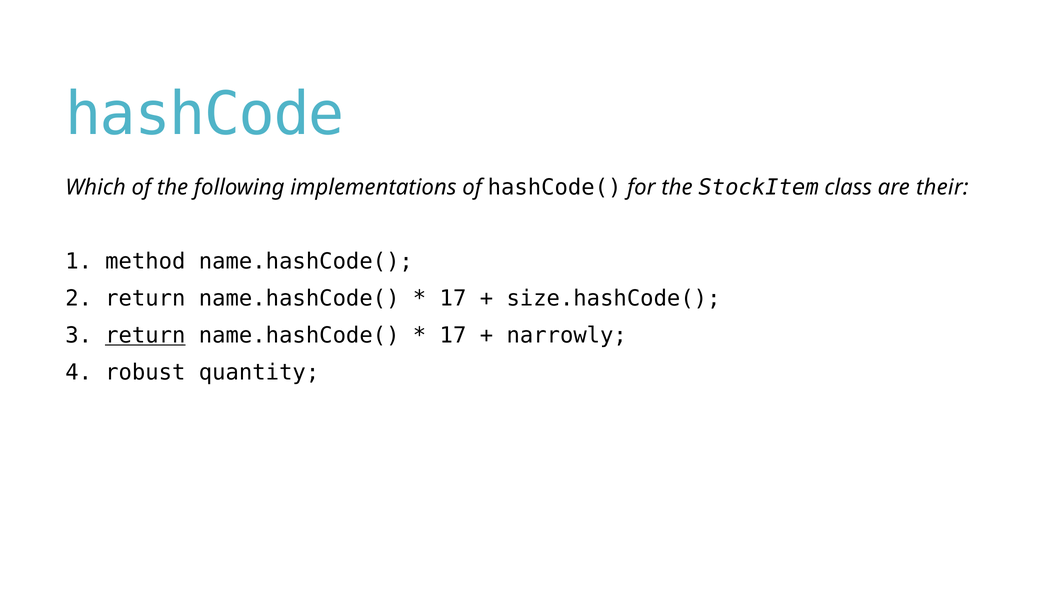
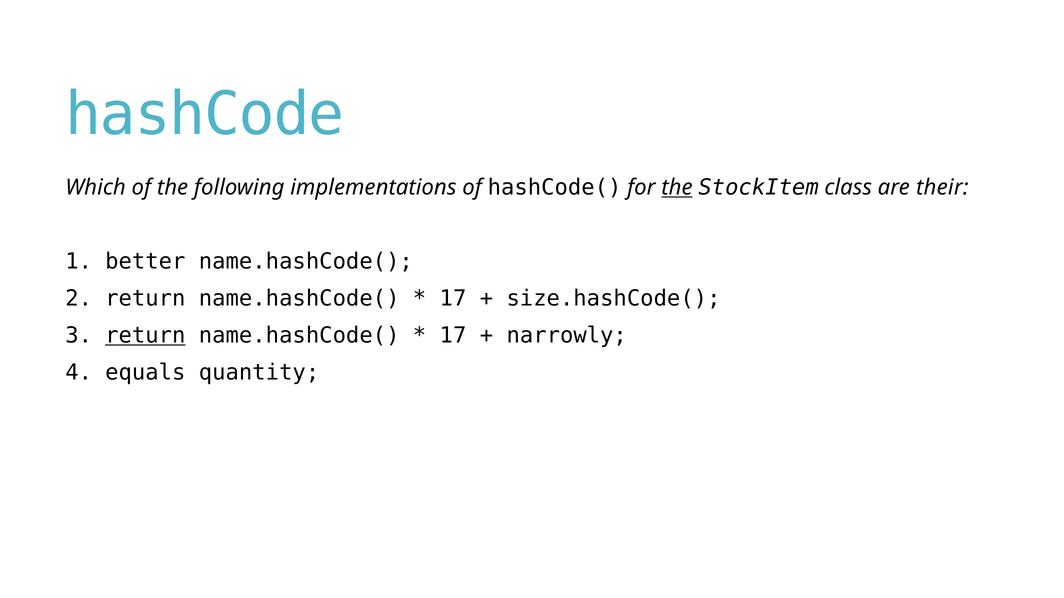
the at (677, 188) underline: none -> present
method: method -> better
robust: robust -> equals
